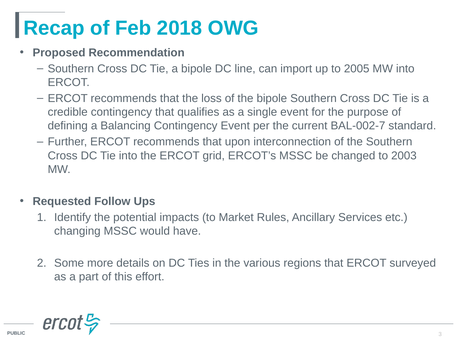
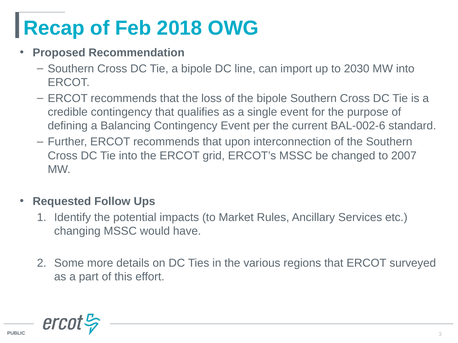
2005: 2005 -> 2030
BAL-002-7: BAL-002-7 -> BAL-002-6
2003: 2003 -> 2007
